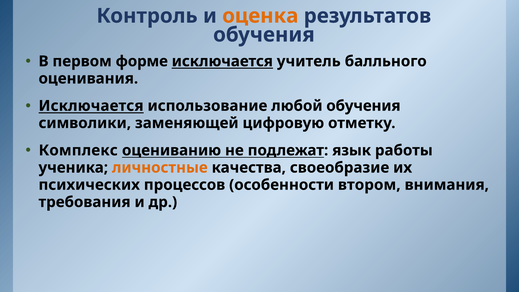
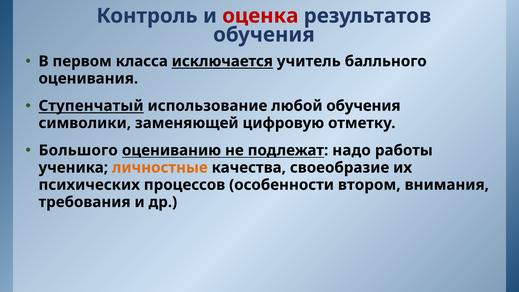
оценка colour: orange -> red
форме: форме -> класса
Исключается at (91, 106): Исключается -> Ступенчатый
Комплекс: Комплекс -> Большого
язык: язык -> надо
